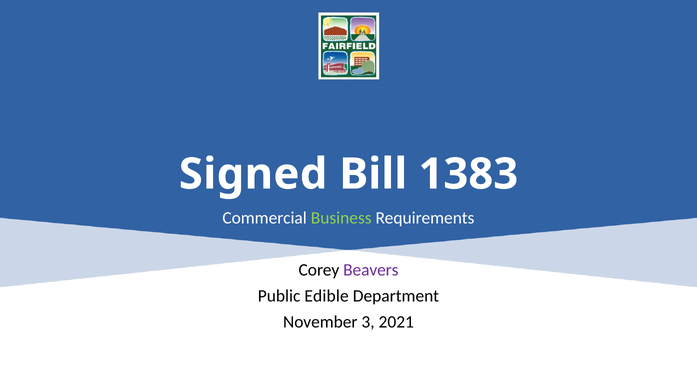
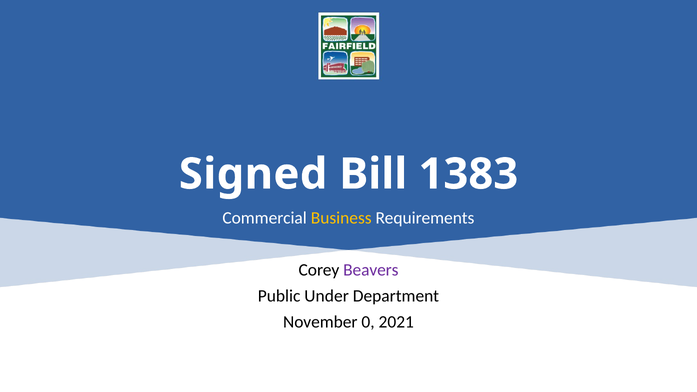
Business colour: light green -> yellow
Edible: Edible -> Under
3: 3 -> 0
